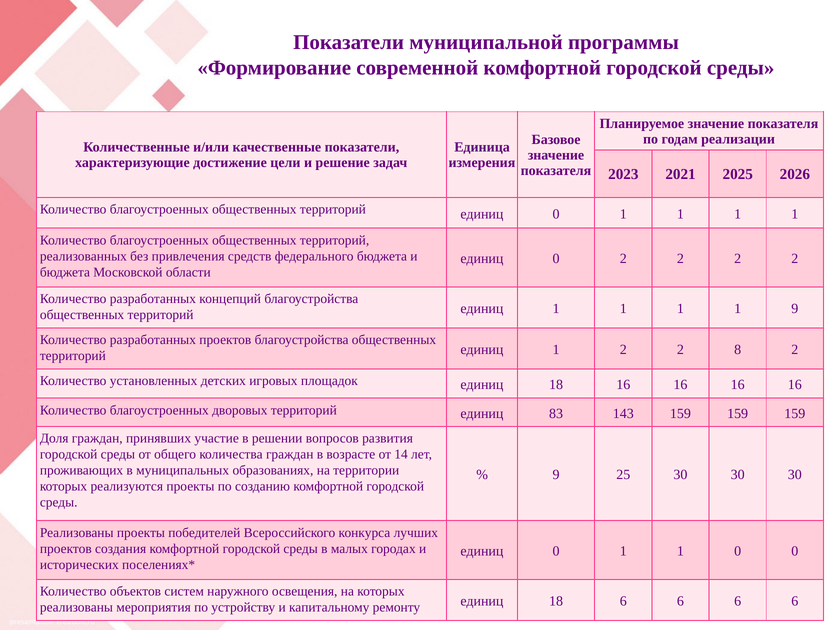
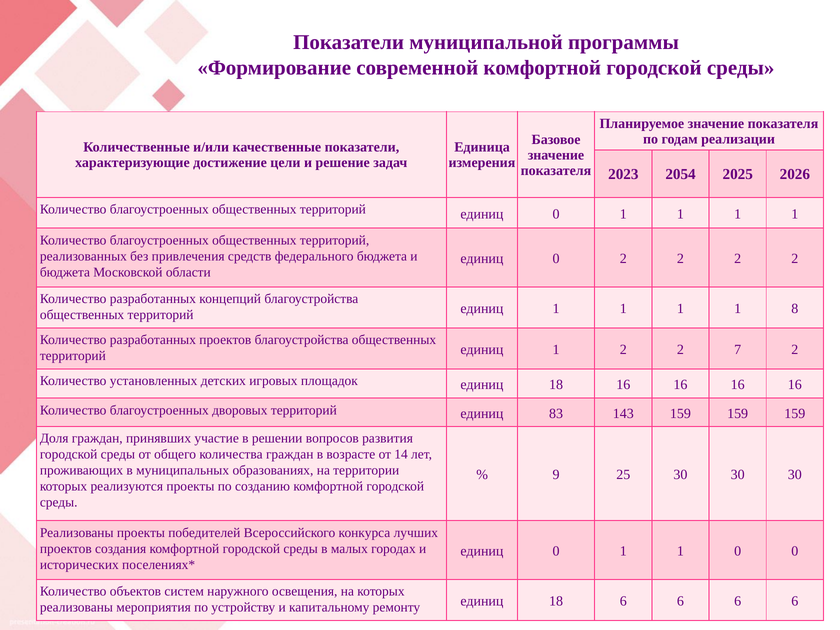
2021: 2021 -> 2054
1 9: 9 -> 8
8: 8 -> 7
